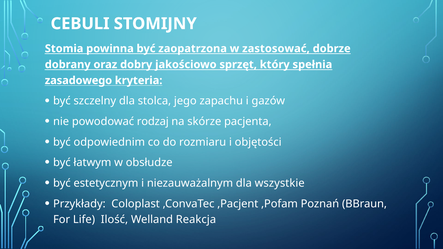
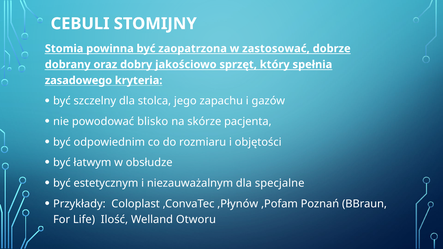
rodzaj: rodzaj -> blisko
wszystkie: wszystkie -> specjalne
,Pacjent: ,Pacjent -> ,Płynów
Reakcja: Reakcja -> Otworu
